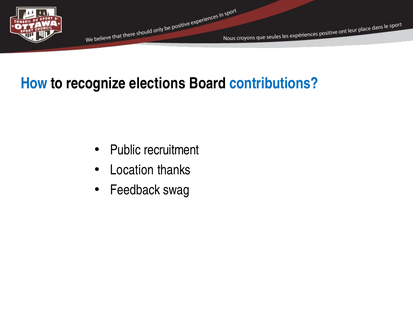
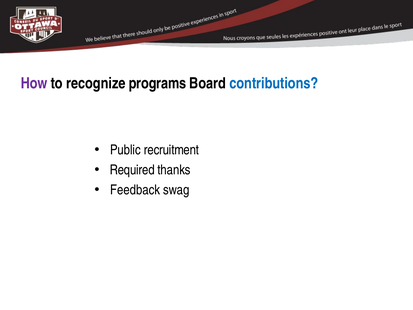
How colour: blue -> purple
elections: elections -> programs
Location: Location -> Required
